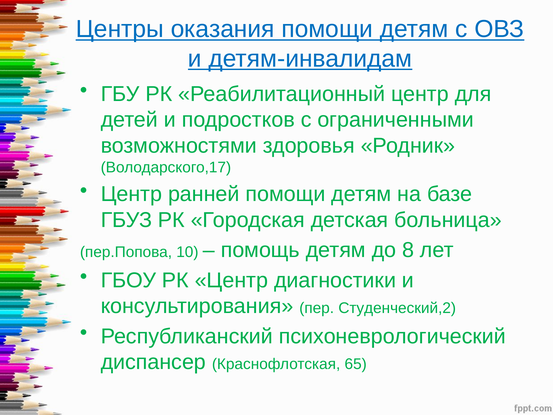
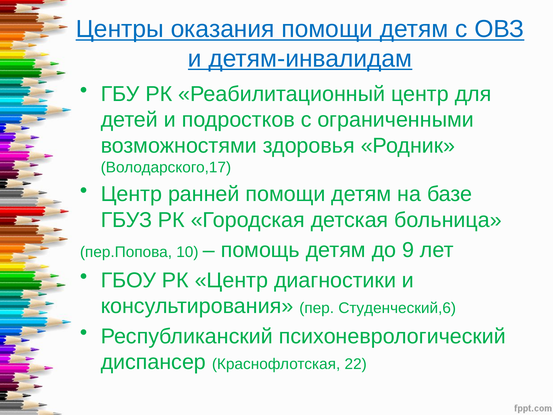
8: 8 -> 9
Студенческий,2: Студенческий,2 -> Студенческий,6
65: 65 -> 22
